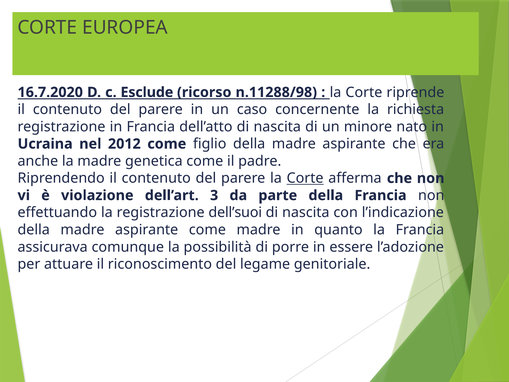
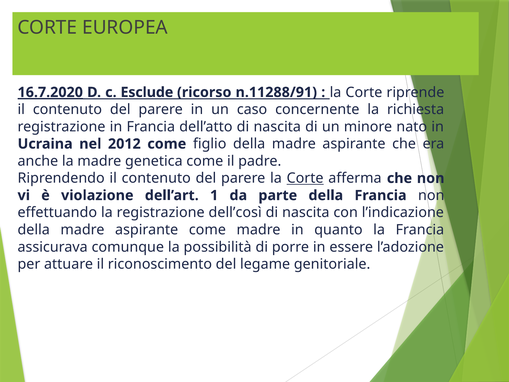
16.7.2020 underline: none -> present
n.11288/98: n.11288/98 -> n.11288/91
3: 3 -> 1
dell’suoi: dell’suoi -> dell’così
